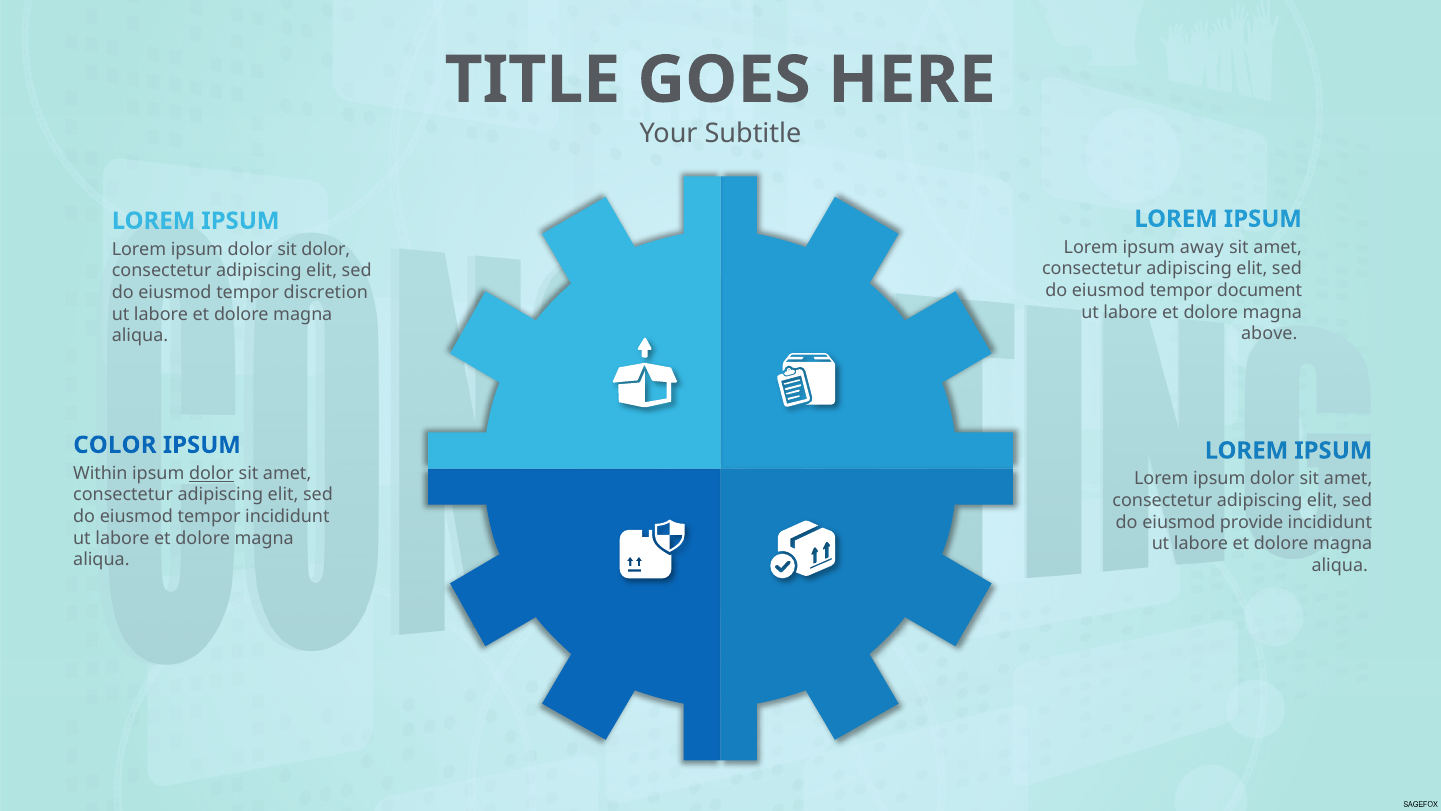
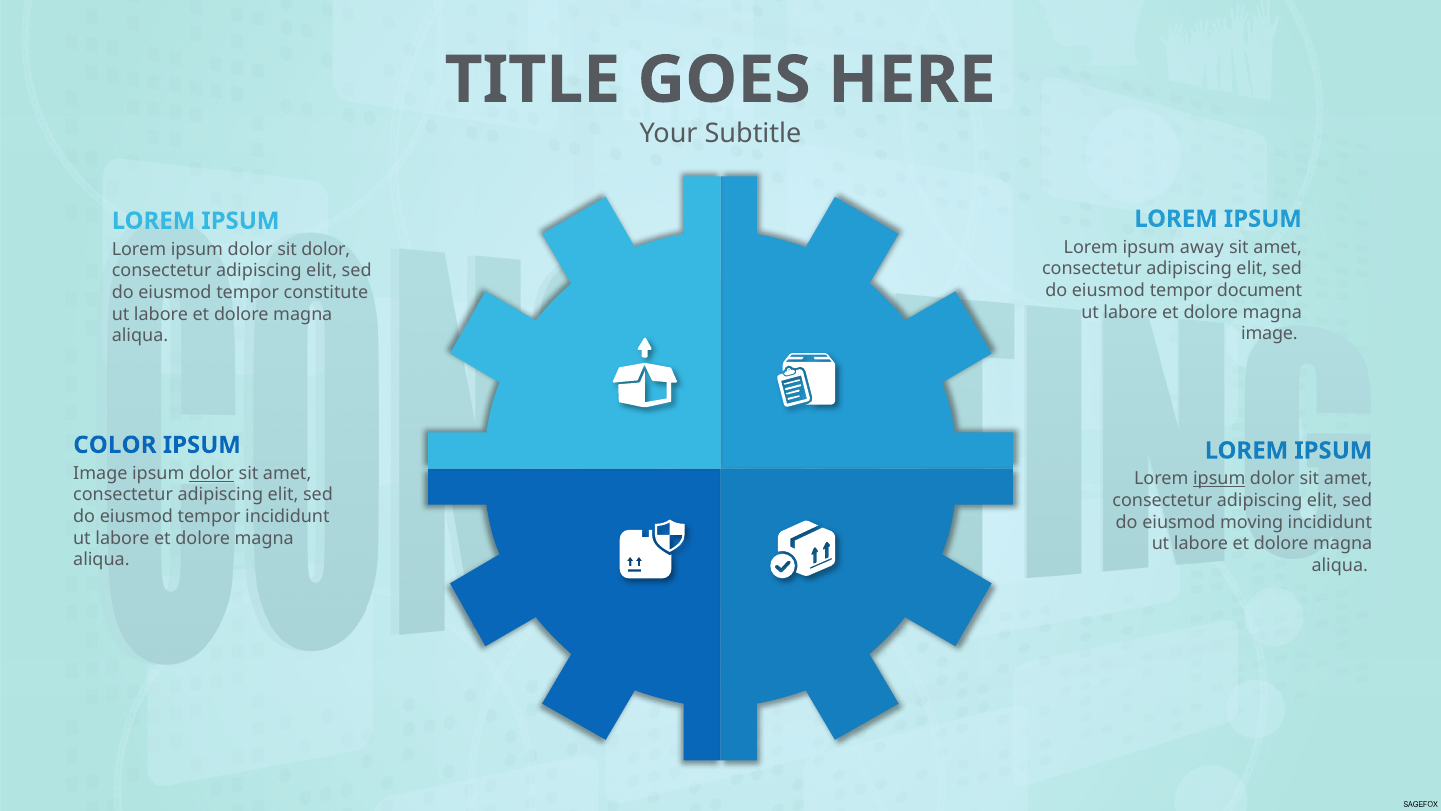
discretion: discretion -> constitute
above at (1269, 334): above -> image
Within at (100, 473): Within -> Image
ipsum at (1219, 479) underline: none -> present
provide: provide -> moving
